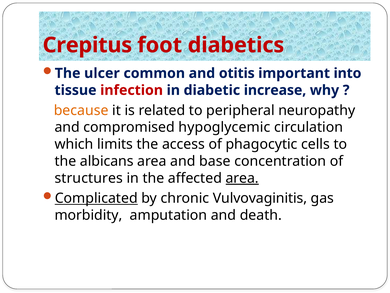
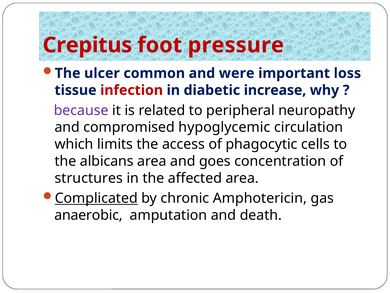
diabetics: diabetics -> pressure
otitis: otitis -> were
into: into -> loss
because colour: orange -> purple
base: base -> goes
area at (242, 178) underline: present -> none
Vulvovaginitis: Vulvovaginitis -> Amphotericin
morbidity: morbidity -> anaerobic
